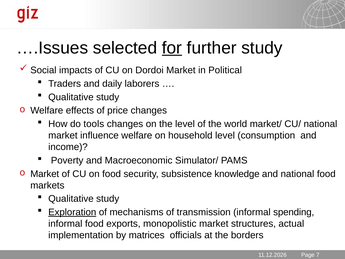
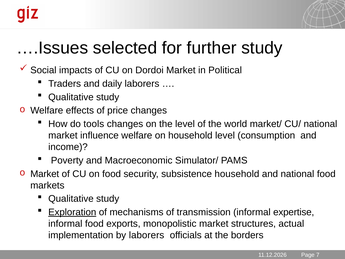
for underline: present -> none
subsistence knowledge: knowledge -> household
spending: spending -> expertise
by matrices: matrices -> laborers
